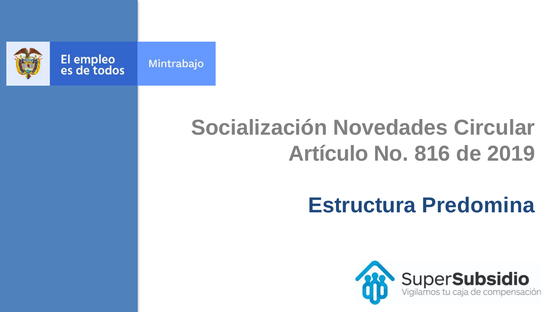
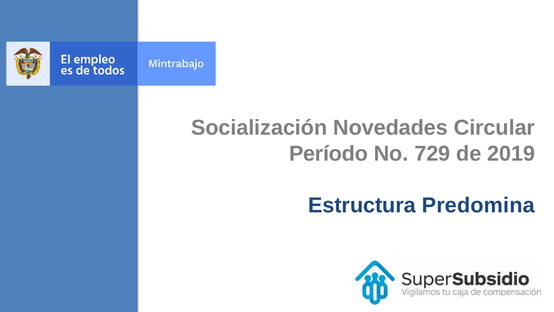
Artículo: Artículo -> Período
816: 816 -> 729
